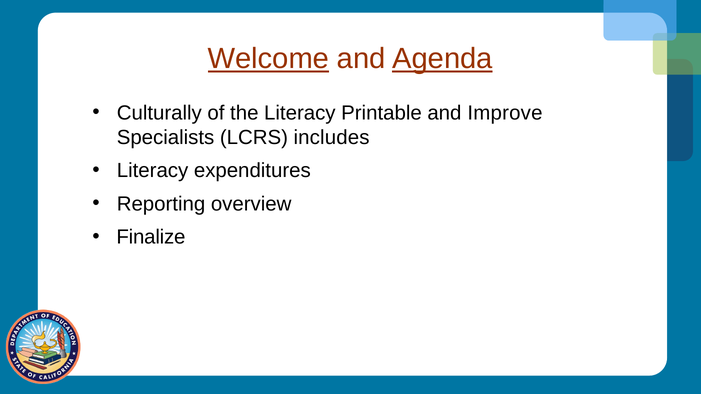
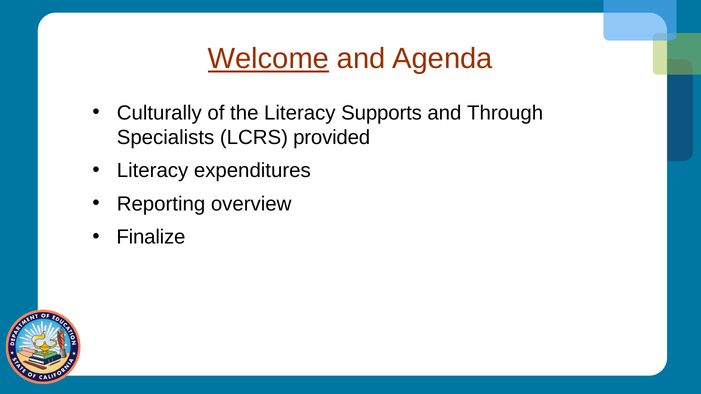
Agenda underline: present -> none
Printable: Printable -> Supports
Improve: Improve -> Through
includes: includes -> provided
